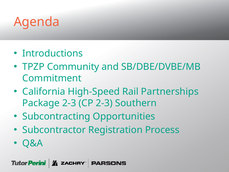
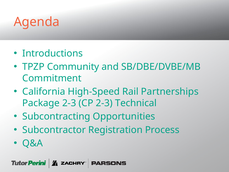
Southern: Southern -> Technical
